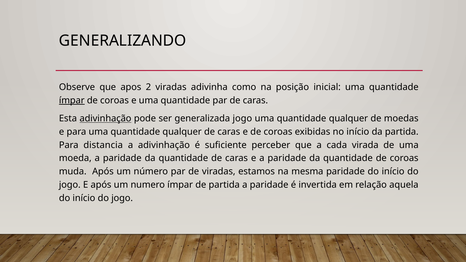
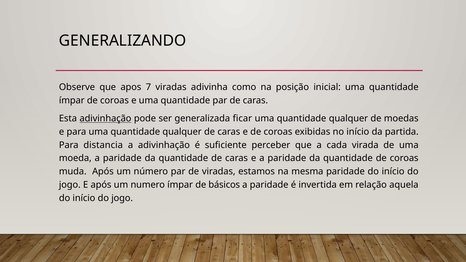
2: 2 -> 7
ímpar at (72, 100) underline: present -> none
generalizada jogo: jogo -> ficar
de partida: partida -> básicos
